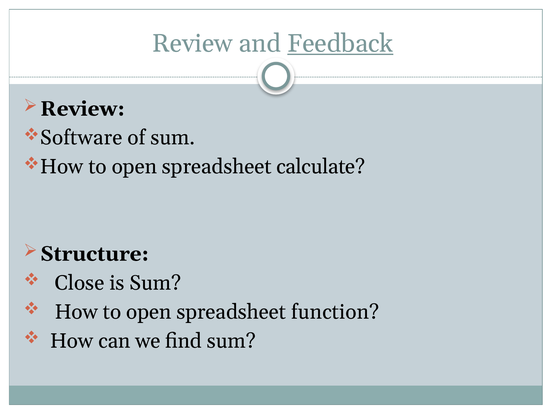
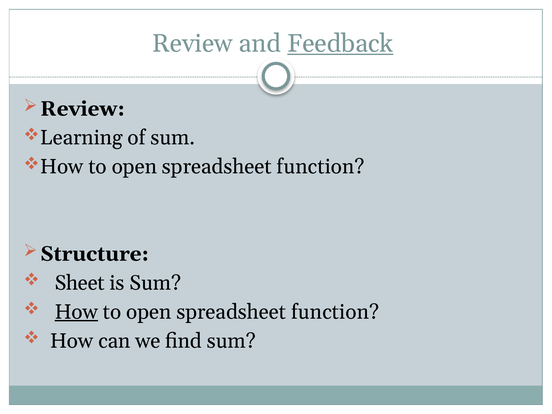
Software: Software -> Learning
calculate at (321, 167): calculate -> function
Close: Close -> Sheet
How at (76, 312) underline: none -> present
